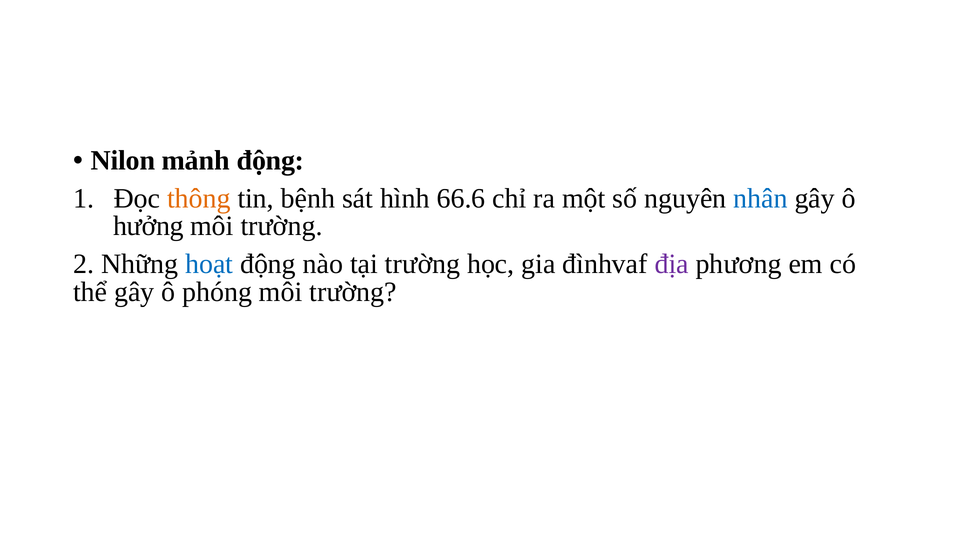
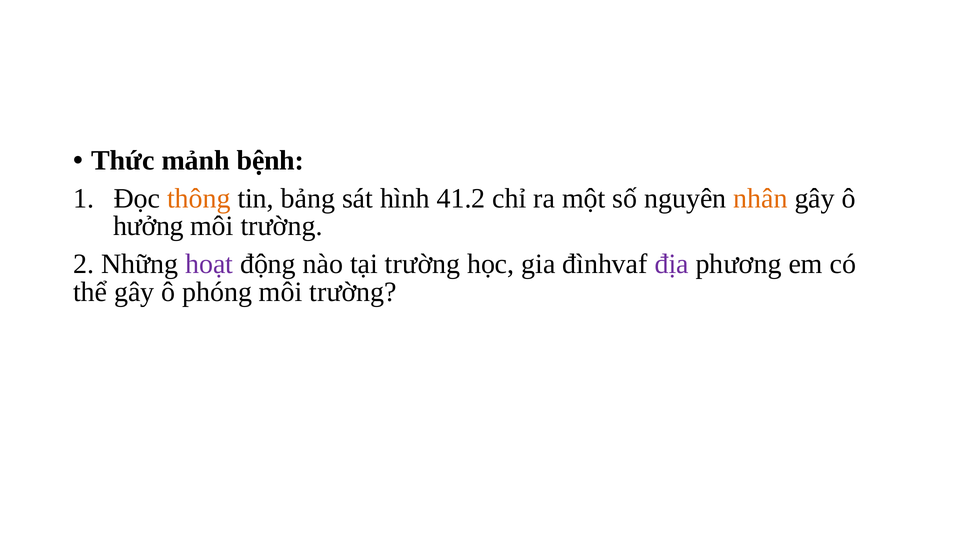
Nilon: Nilon -> Thức
mảnh động: động -> bệnh
bệnh: bệnh -> bảng
66.6: 66.6 -> 41.2
nhân colour: blue -> orange
hoạt colour: blue -> purple
